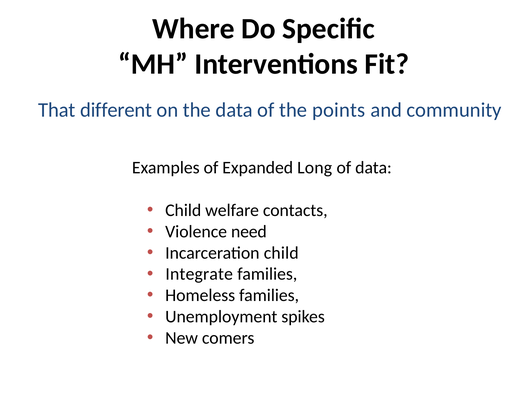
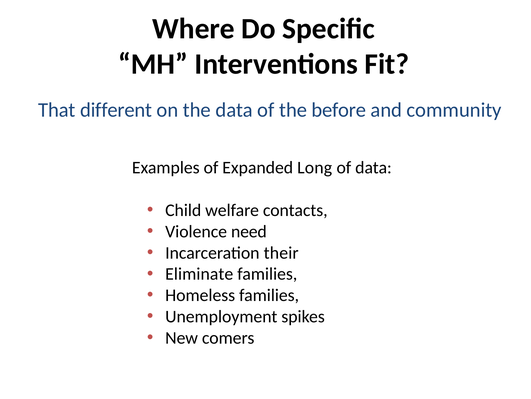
points: points -> before
Incarceration child: child -> their
Integrate: Integrate -> Eliminate
